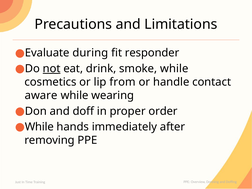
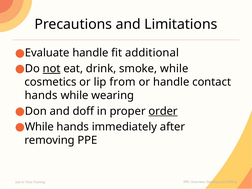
Evaluate during: during -> handle
responder: responder -> additional
aware at (41, 95): aware -> hands
order underline: none -> present
